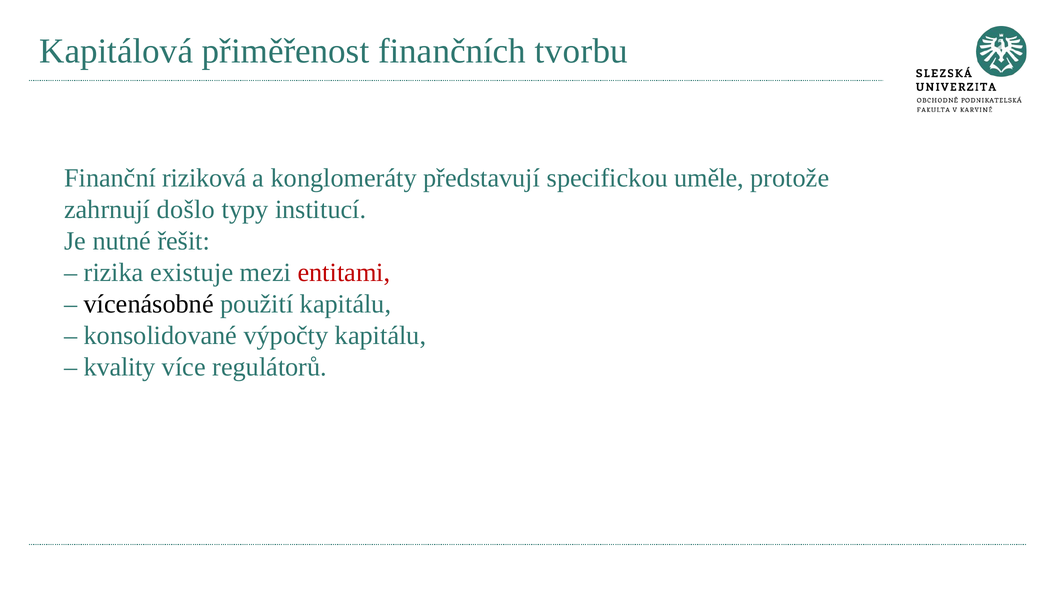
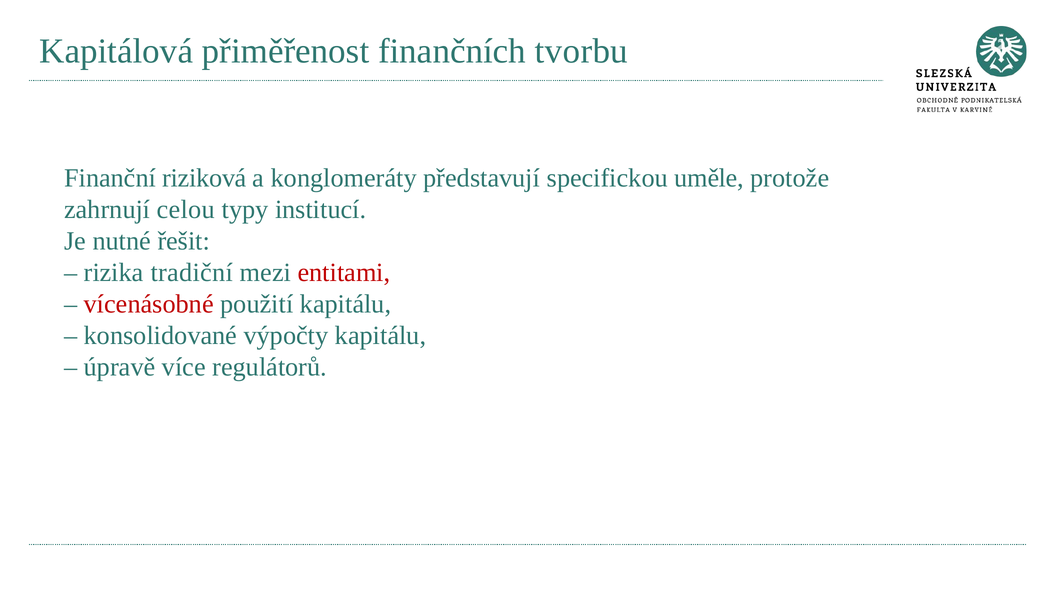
došlo: došlo -> celou
existuje: existuje -> tradiční
vícenásobné colour: black -> red
kvality: kvality -> úpravě
